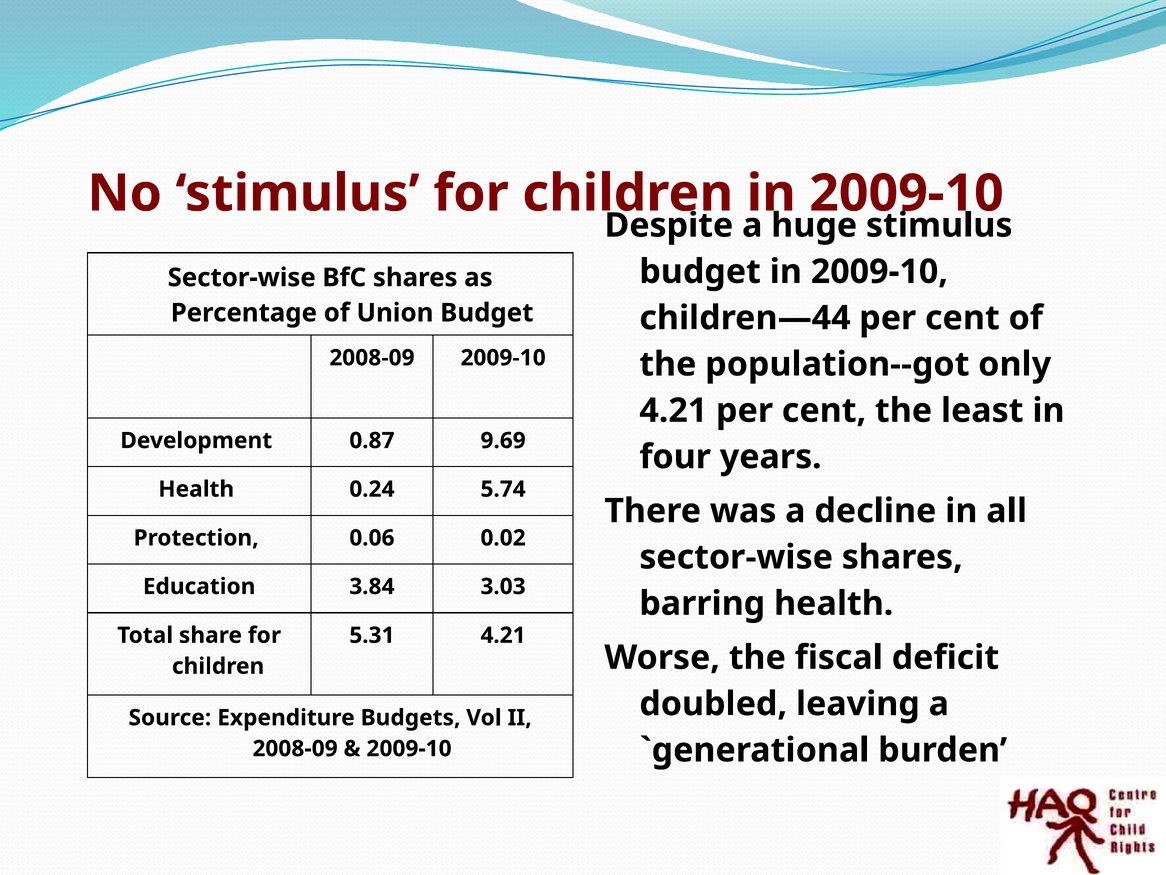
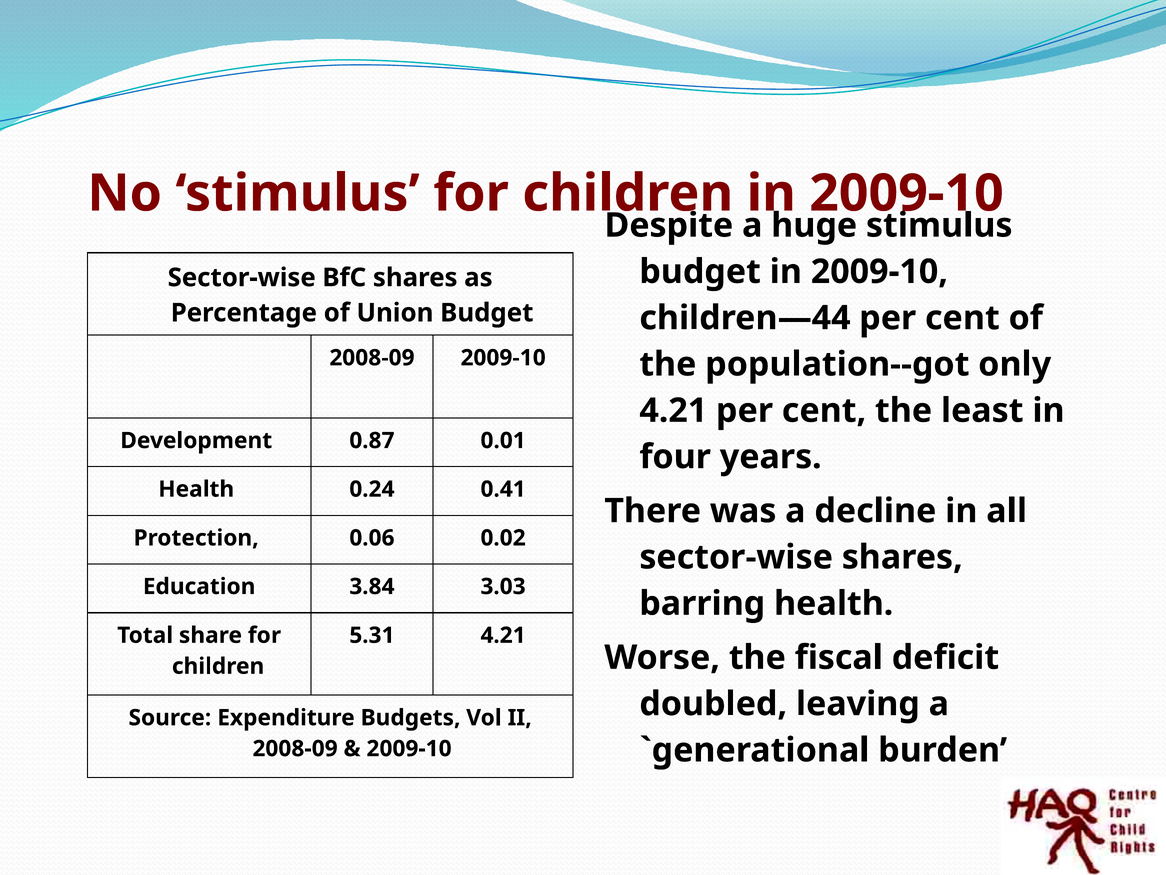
9.69: 9.69 -> 0.01
5.74: 5.74 -> 0.41
